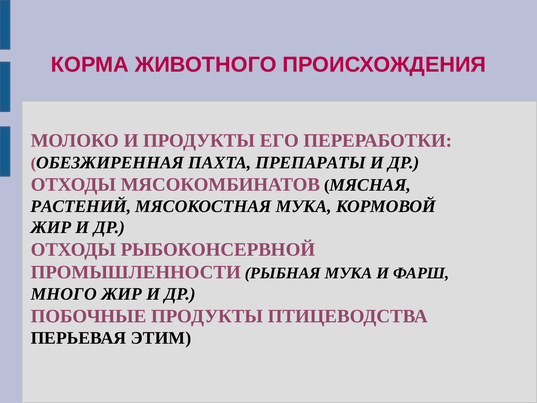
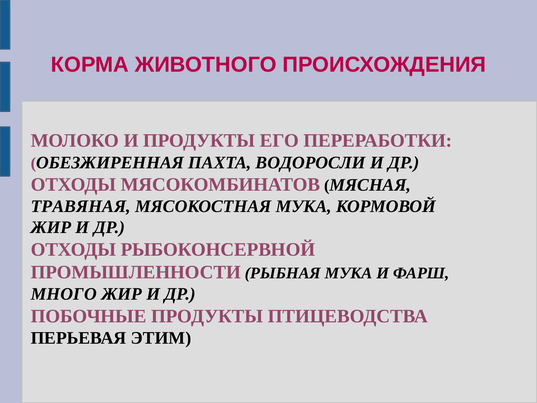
ПРЕПАРАТЫ: ПРЕПАРАТЫ -> ВОДОРОСЛИ
РАСТЕНИЙ: РАСТЕНИЙ -> ТРАВЯНАЯ
